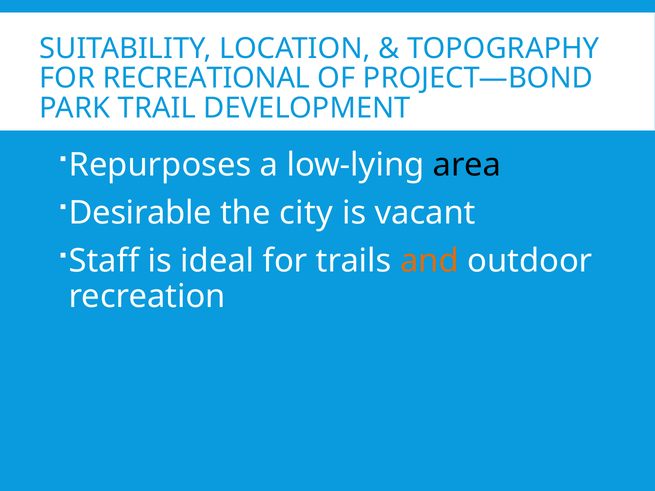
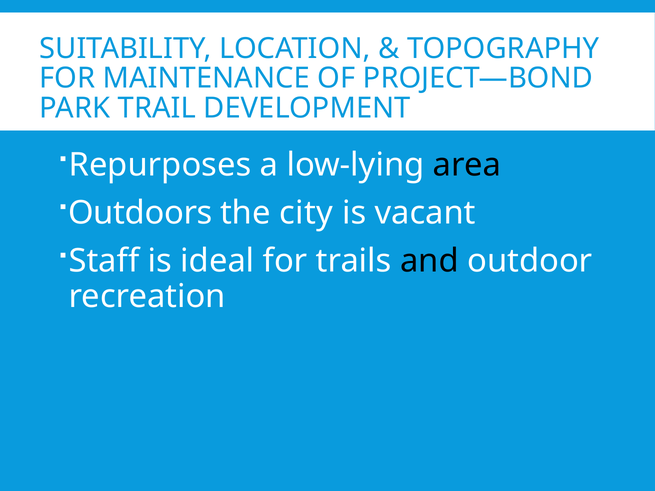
RECREATIONAL: RECREATIONAL -> MAINTENANCE
Desirable: Desirable -> Outdoors
and colour: orange -> black
